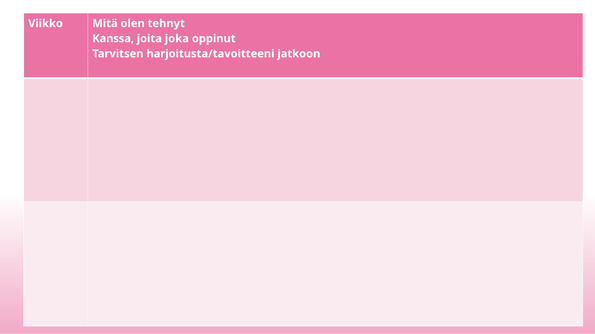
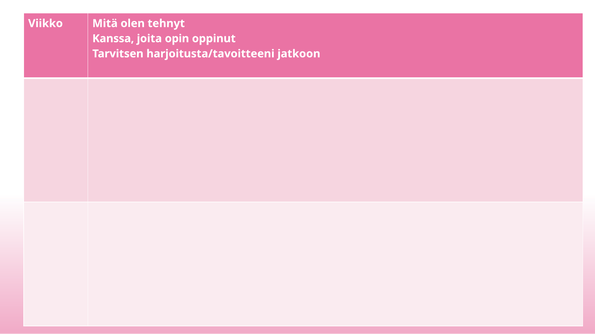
joka: joka -> opin
